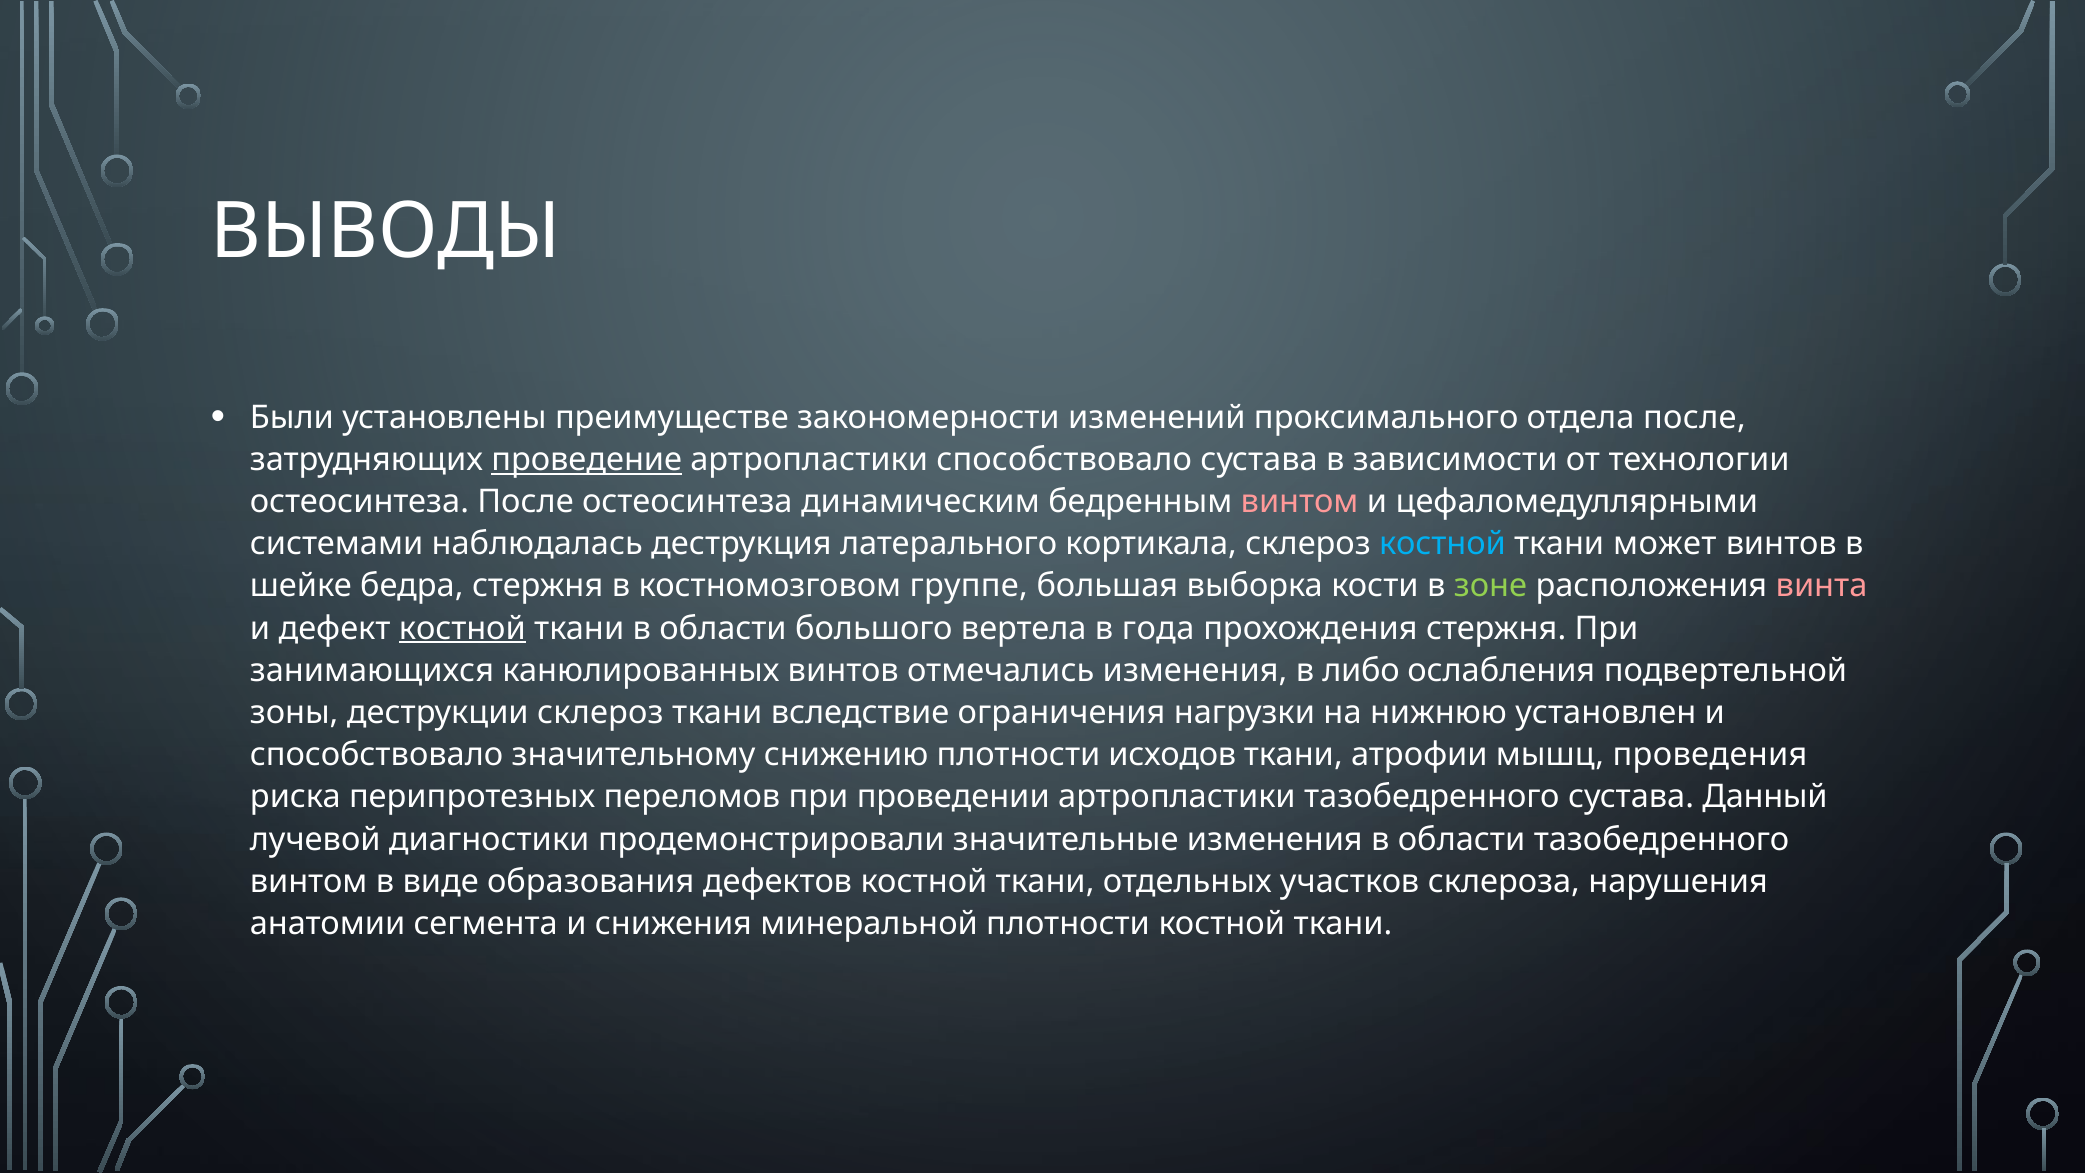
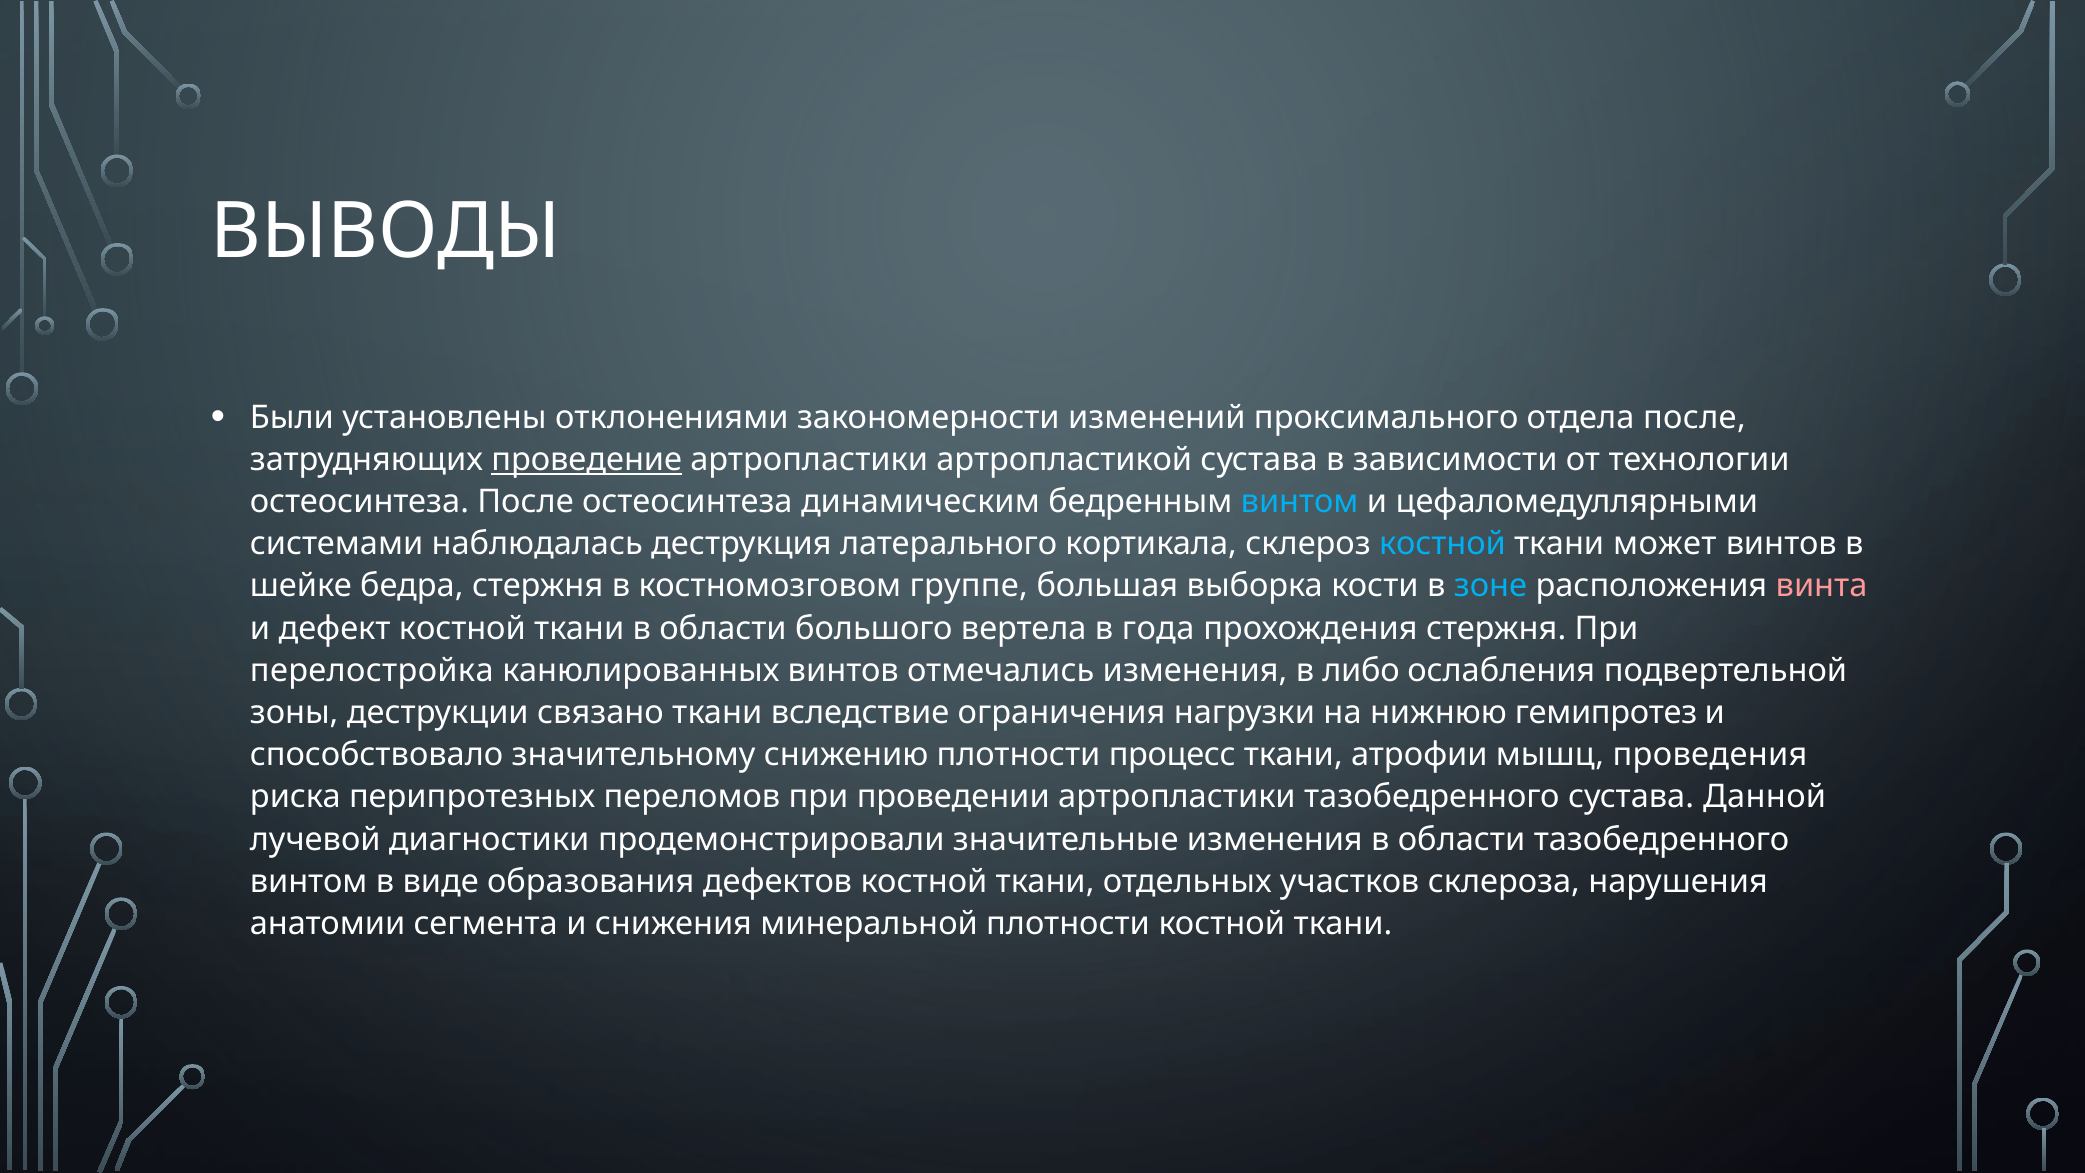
преимуществе: преимуществе -> отклонениями
артропластики способствовало: способствовало -> артропластикой
винтом at (1300, 502) colour: pink -> light blue
зоне colour: light green -> light blue
костной at (462, 628) underline: present -> none
занимающихся: занимающихся -> перелостройка
деструкции склероз: склероз -> связано
установлен: установлен -> гемипротез
исходов: исходов -> процесс
Данный: Данный -> Данной
